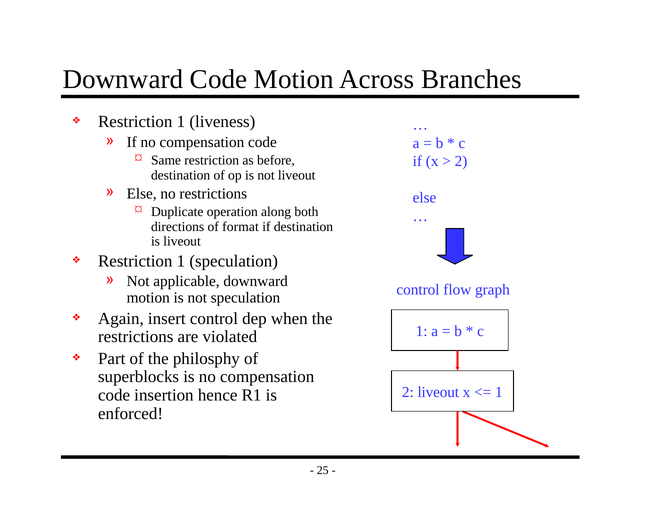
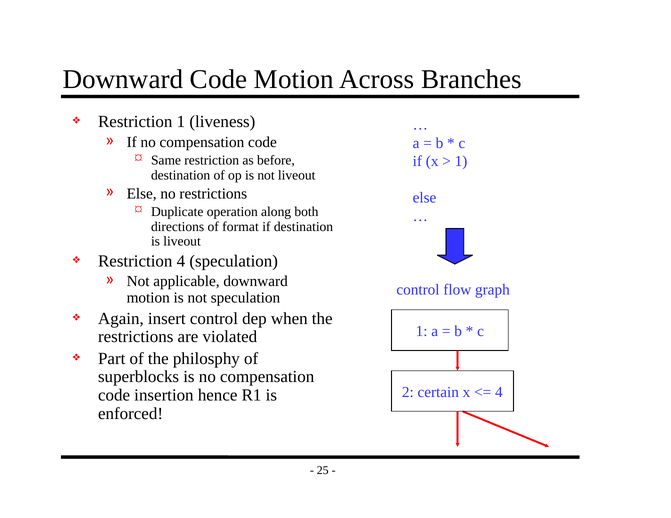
2 at (461, 161): 2 -> 1
1 at (181, 261): 1 -> 4
2 liveout: liveout -> certain
1 at (499, 392): 1 -> 4
